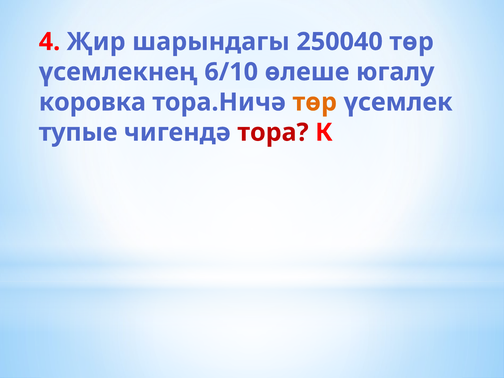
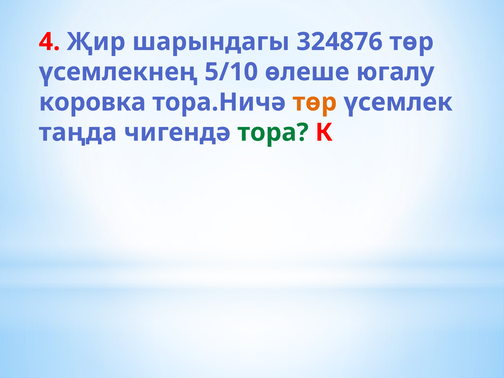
250040: 250040 -> 324876
6/10: 6/10 -> 5/10
тупые: тупые -> таңда
тора colour: red -> green
